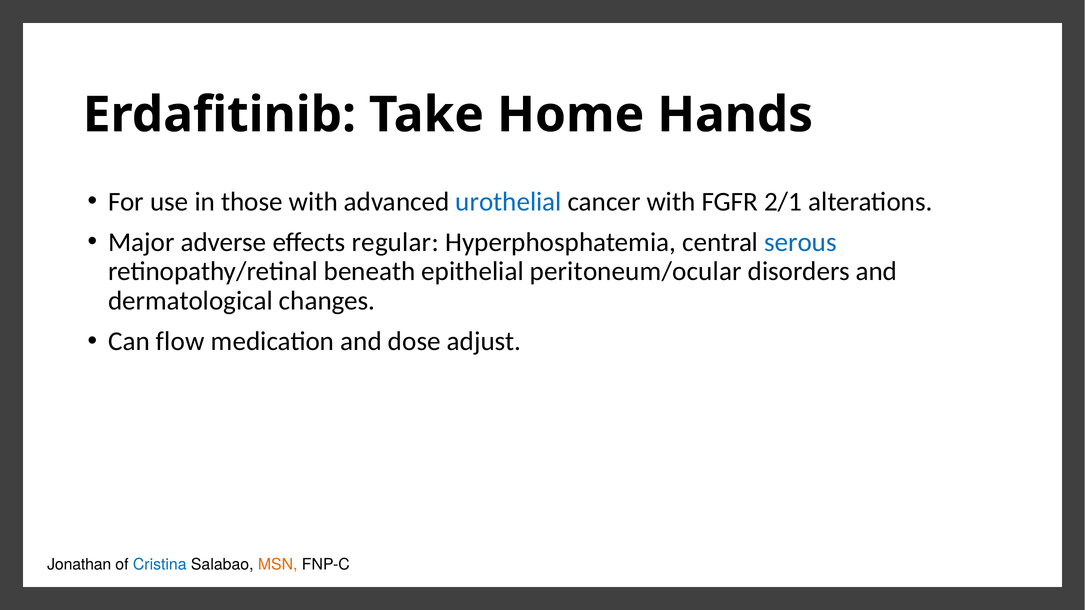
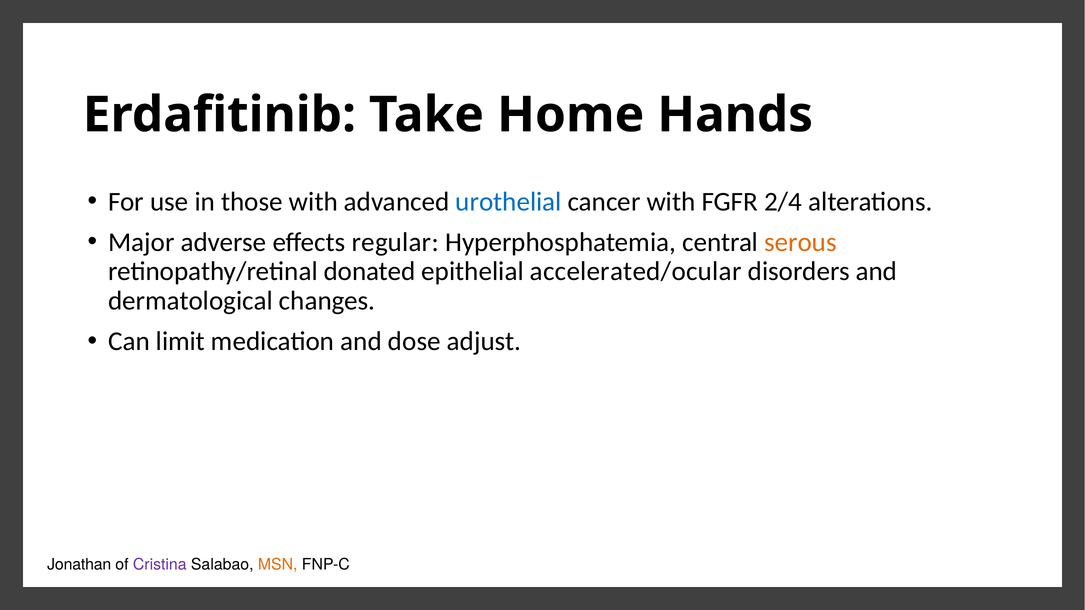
2/1: 2/1 -> 2/4
serous colour: blue -> orange
beneath: beneath -> donated
peritoneum/ocular: peritoneum/ocular -> accelerated/ocular
flow: flow -> limit
Cristina colour: blue -> purple
